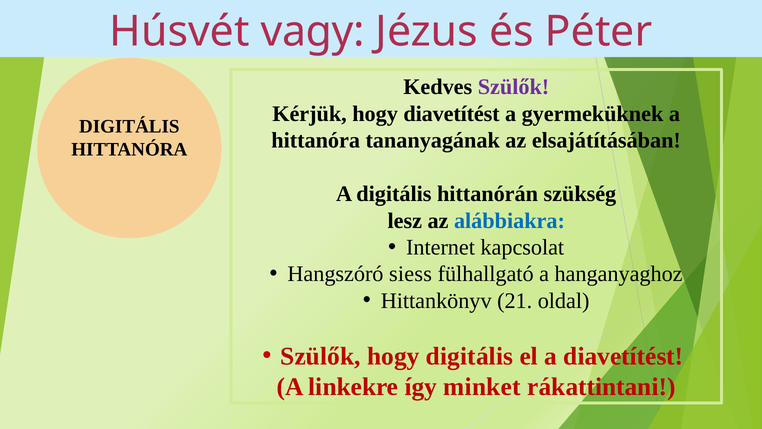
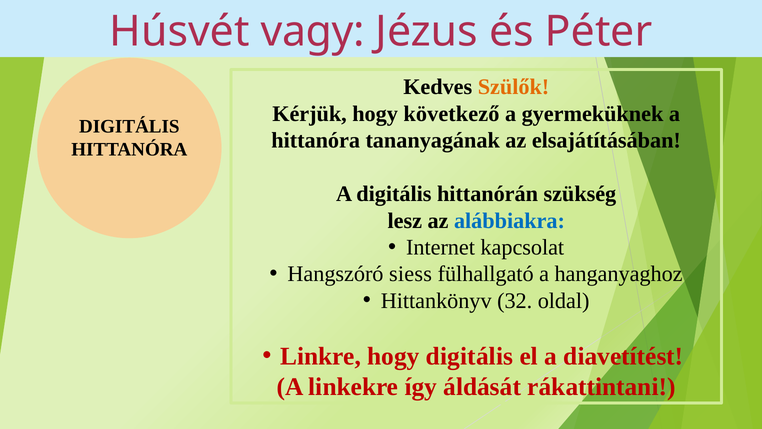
Szülők at (514, 87) colour: purple -> orange
hogy diavetítést: diavetítést -> következő
21: 21 -> 32
Szülők at (321, 356): Szülők -> Linkre
minket: minket -> áldását
